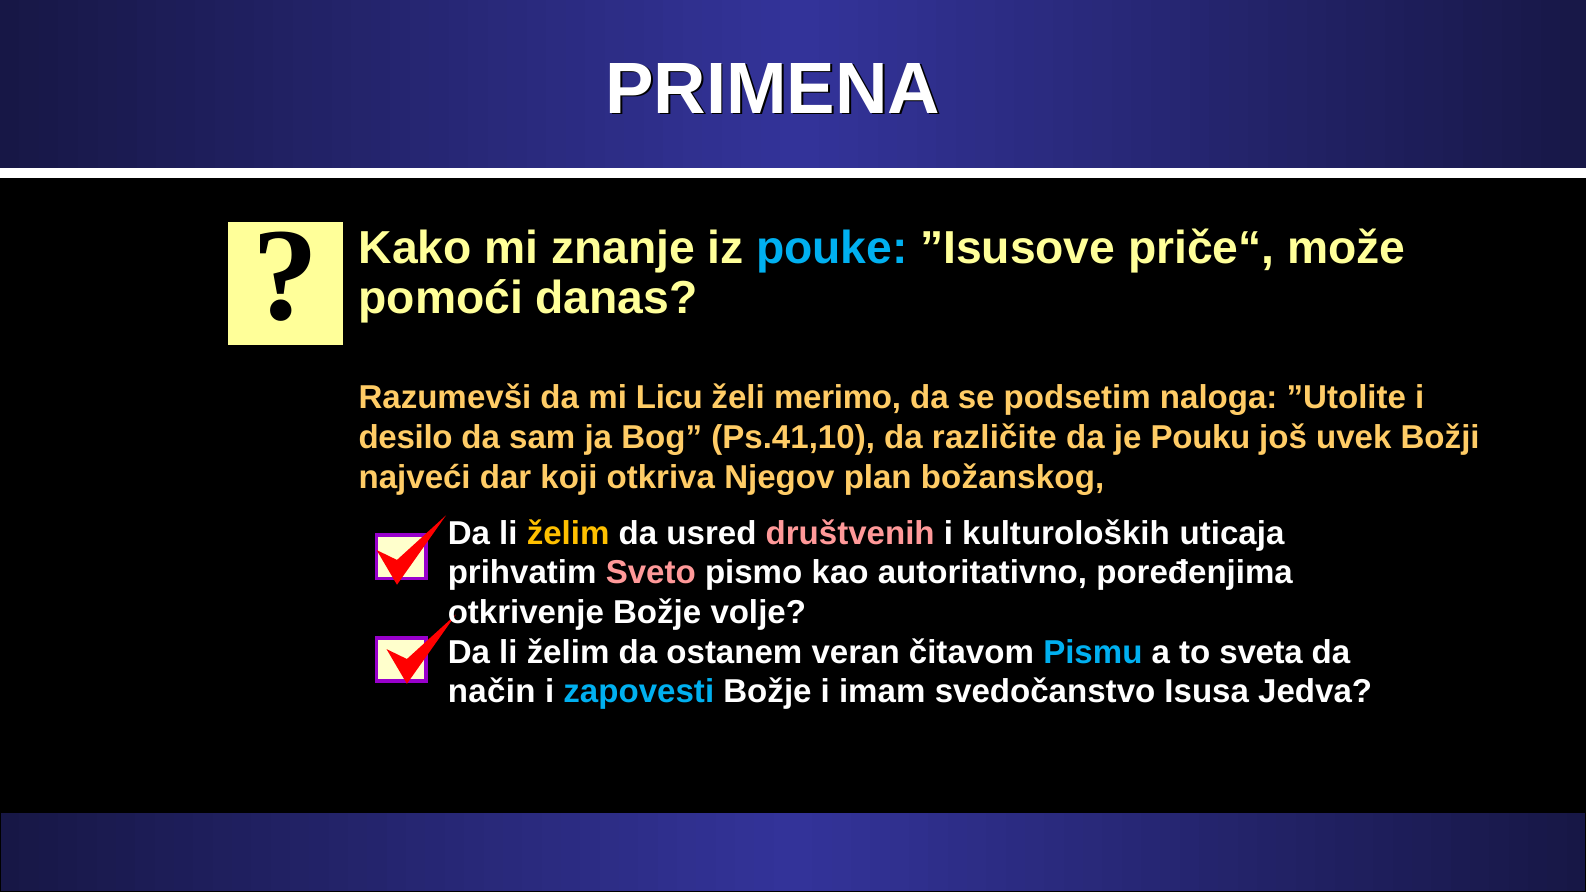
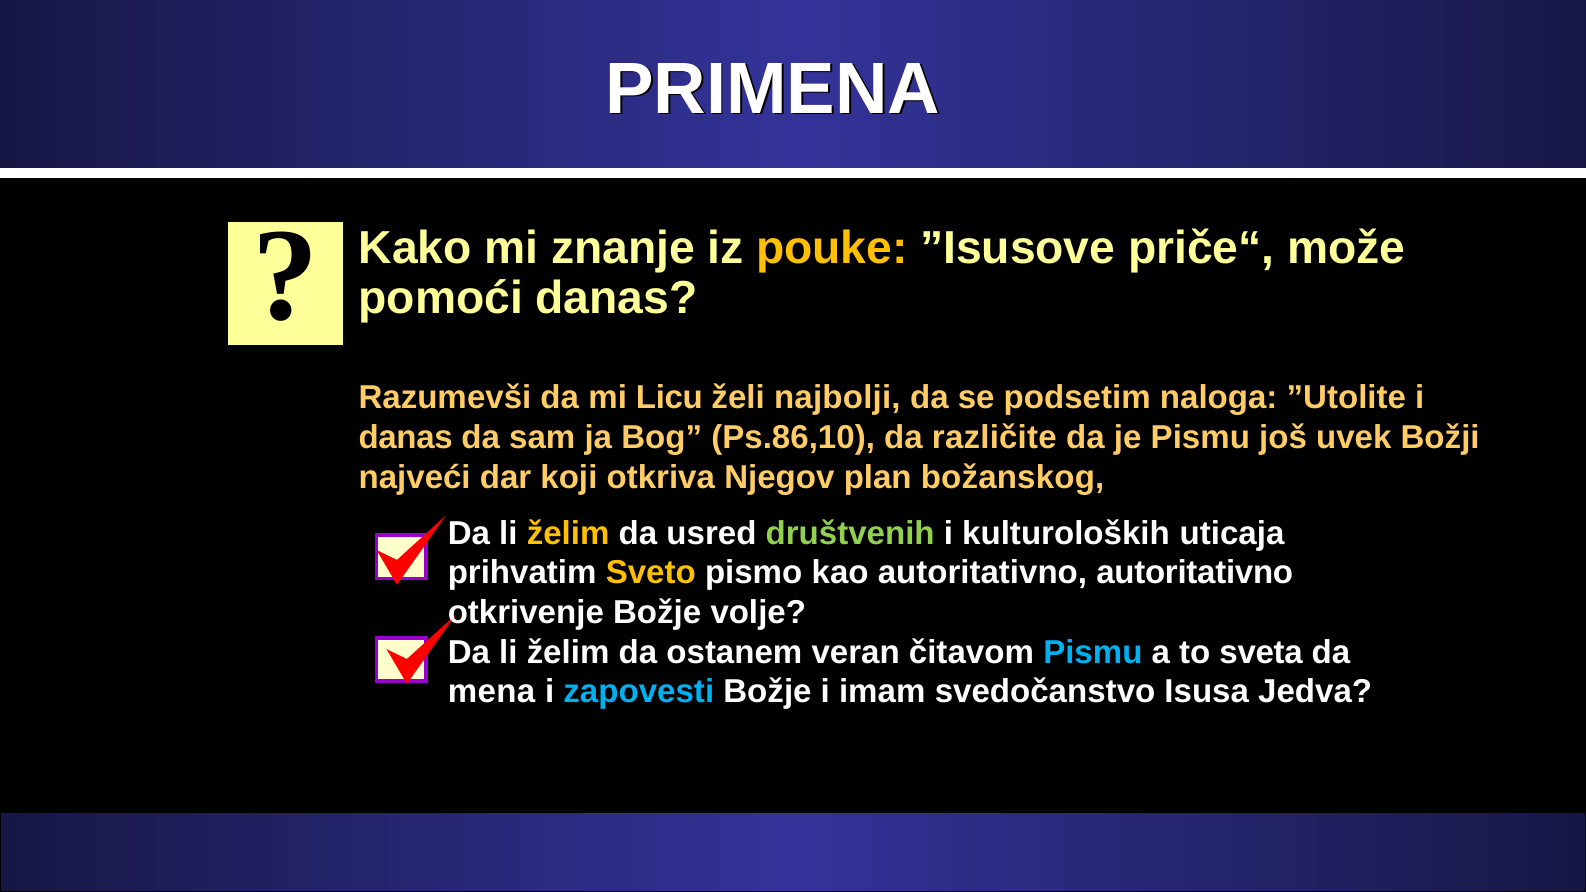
pouke colour: light blue -> yellow
merimo: merimo -> najbolji
desilo at (406, 438): desilo -> danas
Ps.41,10: Ps.41,10 -> Ps.86,10
je Pouku: Pouku -> Pismu
društvenih colour: pink -> light green
Sveto colour: pink -> yellow
autoritativno poređenjima: poređenjima -> autoritativno
način: način -> mena
